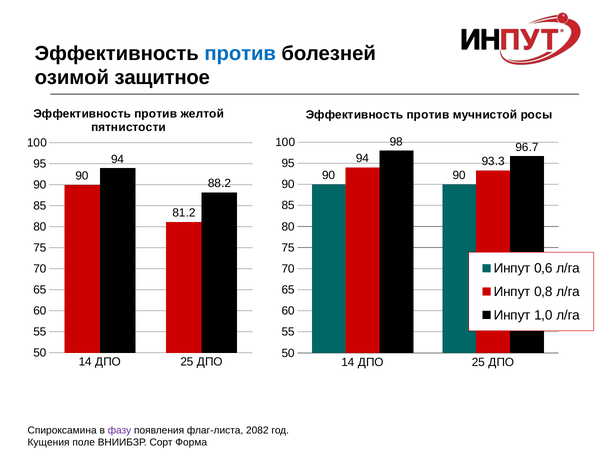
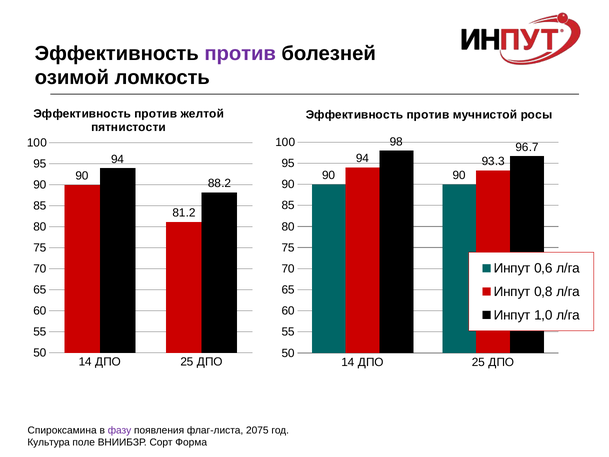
против at (240, 53) colour: blue -> purple
защитное: защитное -> ломкость
2082: 2082 -> 2075
Кущения: Кущения -> Культура
